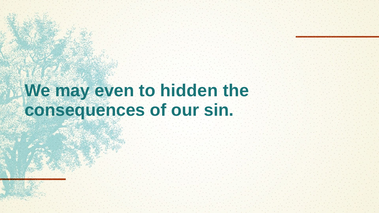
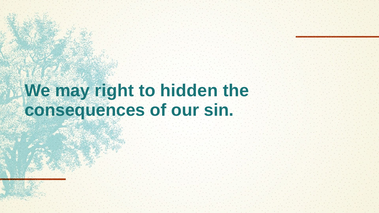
even: even -> right
